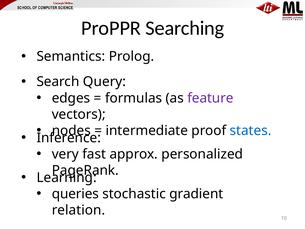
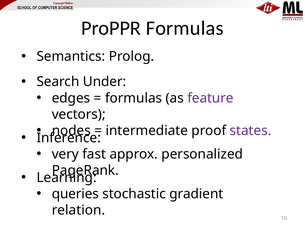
ProPPR Searching: Searching -> Formulas
Query: Query -> Under
states colour: blue -> purple
